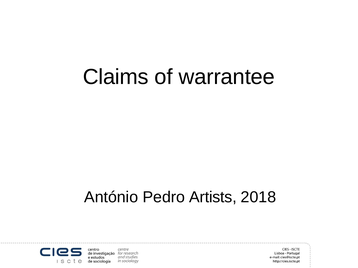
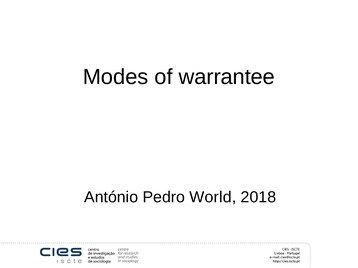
Claims: Claims -> Modes
Artists: Artists -> World
